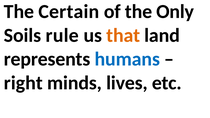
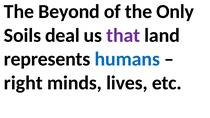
Certain: Certain -> Beyond
rule: rule -> deal
that colour: orange -> purple
